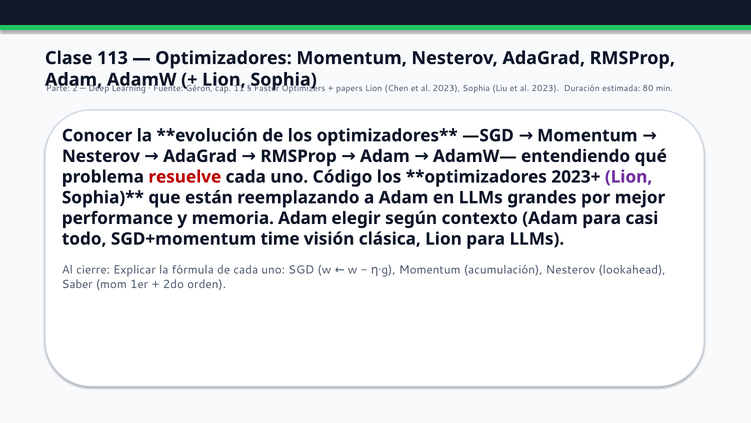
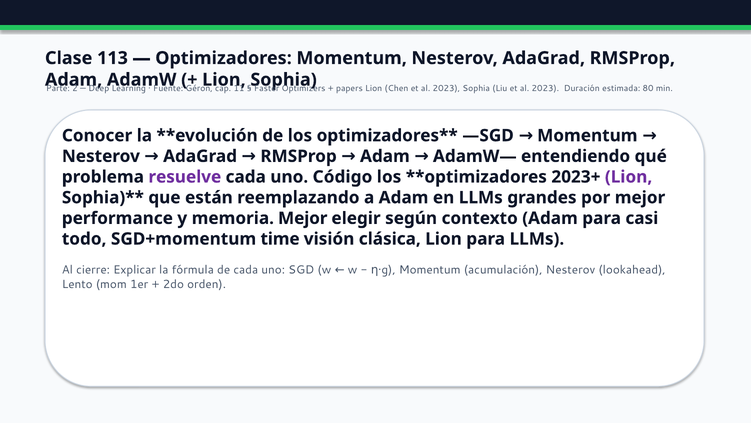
resuelve colour: red -> purple
memoria Adam: Adam -> Mejor
Saber: Saber -> Lento
